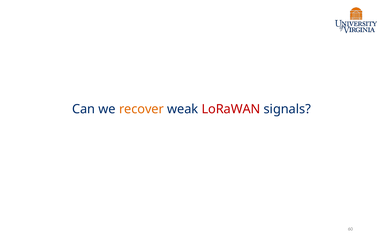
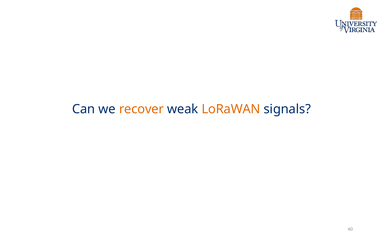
LoRaWAN colour: red -> orange
